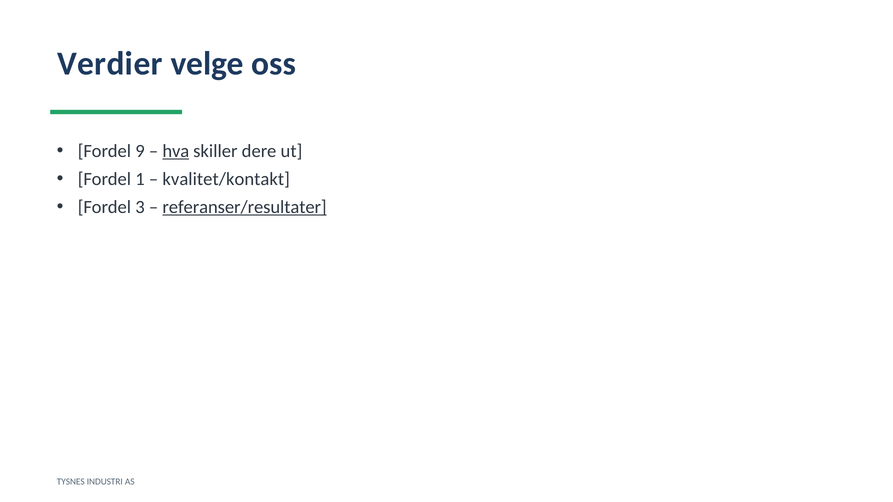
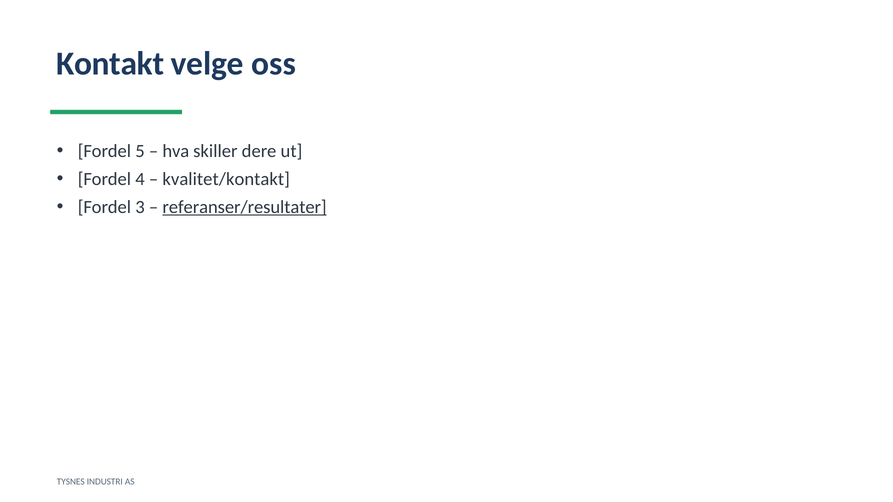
Verdier: Verdier -> Kontakt
9: 9 -> 5
hva underline: present -> none
1: 1 -> 4
